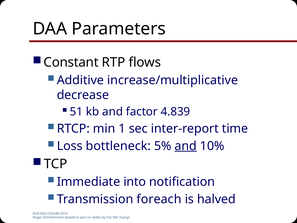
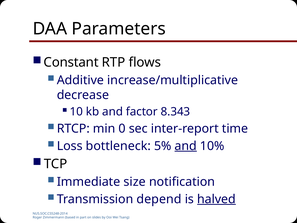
51: 51 -> 10
4.839: 4.839 -> 8.343
1: 1 -> 0
into: into -> size
foreach: foreach -> depend
halved underline: none -> present
